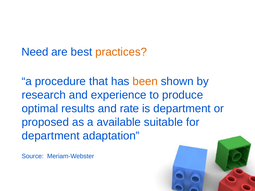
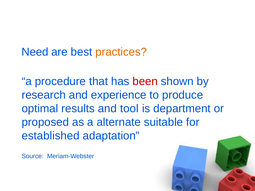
been colour: orange -> red
rate: rate -> tool
available: available -> alternate
department at (51, 136): department -> established
